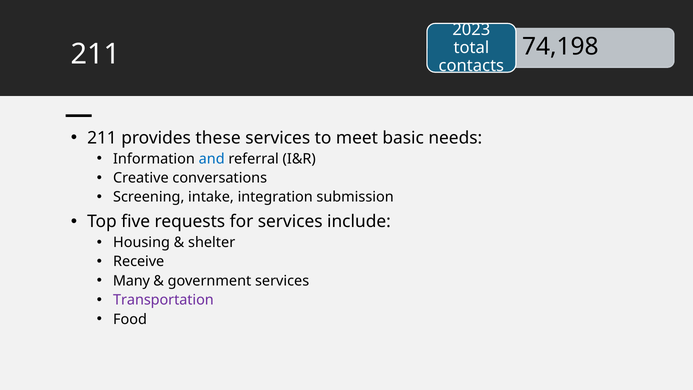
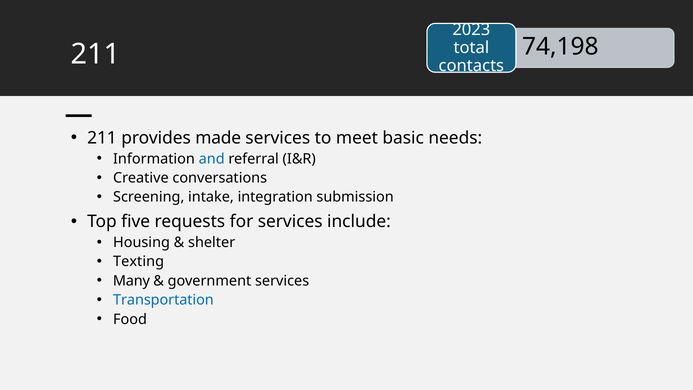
these: these -> made
Receive: Receive -> Texting
Transportation colour: purple -> blue
